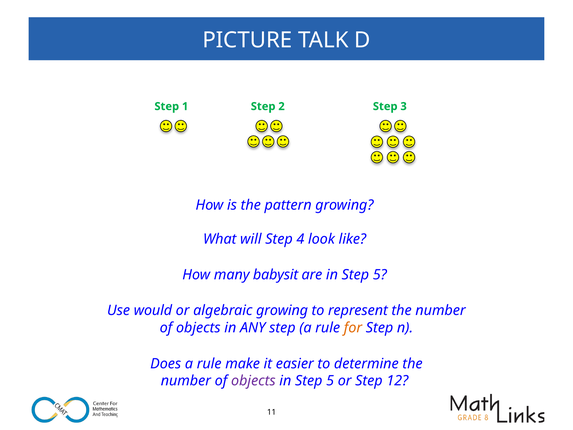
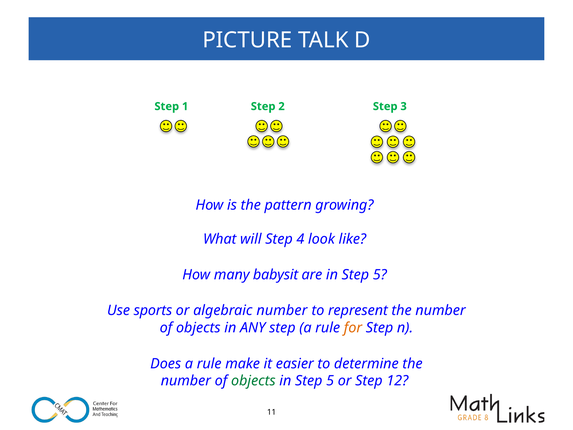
would: would -> sports
algebraic growing: growing -> number
objects at (253, 381) colour: purple -> green
